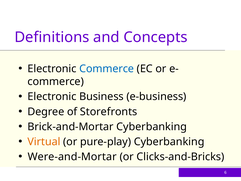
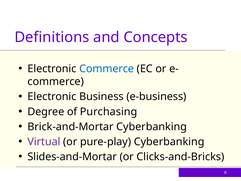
Storefronts: Storefronts -> Purchasing
Virtual colour: orange -> purple
Were-and-Mortar: Were-and-Mortar -> Slides-and-Mortar
